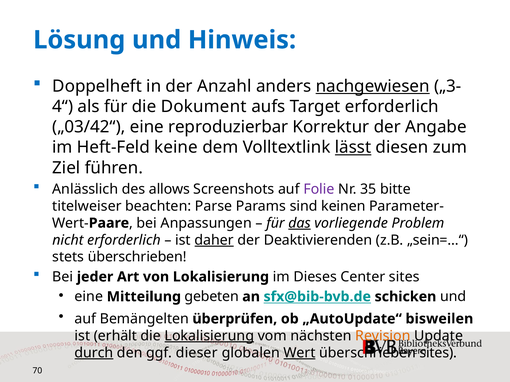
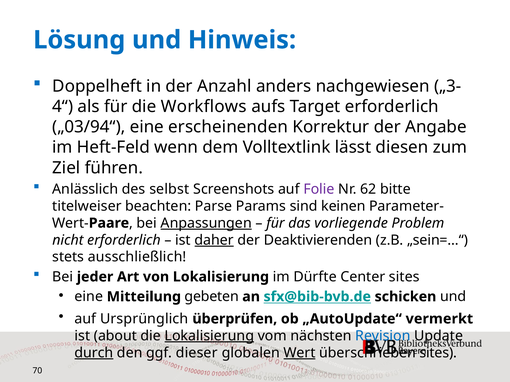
nachgewiesen underline: present -> none
Dokument: Dokument -> Workflows
„03/42“: „03/42“ -> „03/94“
reproduzierbar: reproduzierbar -> erscheinenden
keine: keine -> wenn
lässt underline: present -> none
allows: allows -> selbst
35: 35 -> 62
Anpassungen underline: none -> present
das underline: present -> none
stets überschrieben: überschrieben -> ausschließlich
Dieses: Dieses -> Dürfte
Bemängelten: Bemängelten -> Ursprünglich
bisweilen: bisweilen -> vermerkt
erhält: erhält -> about
Revision colour: orange -> blue
